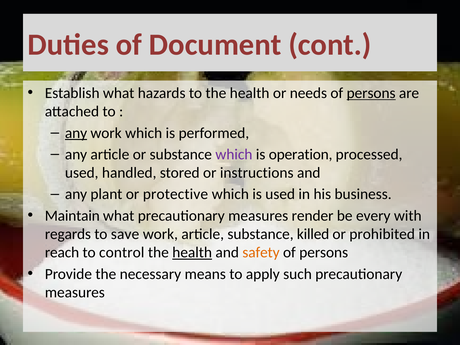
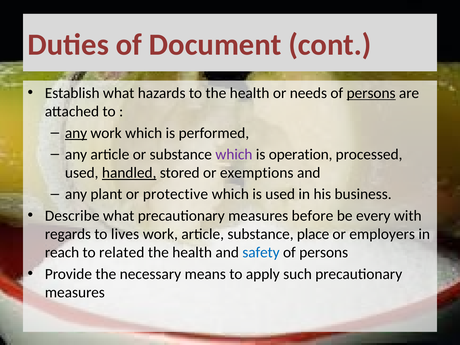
handled underline: none -> present
instructions: instructions -> exemptions
Maintain: Maintain -> Describe
render: render -> before
save: save -> lives
killed: killed -> place
prohibited: prohibited -> employers
control: control -> related
health at (192, 253) underline: present -> none
safety colour: orange -> blue
